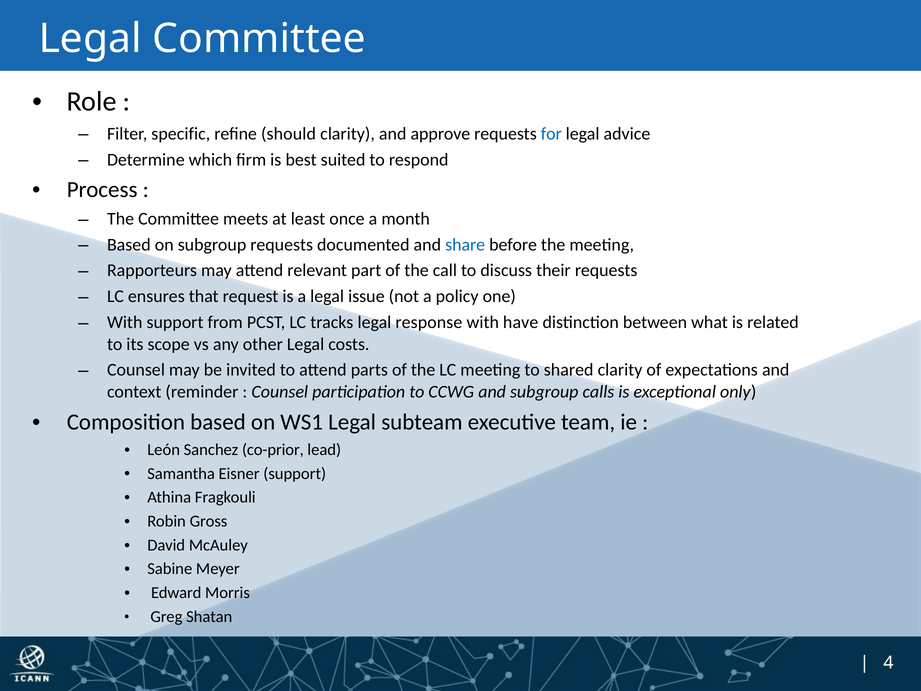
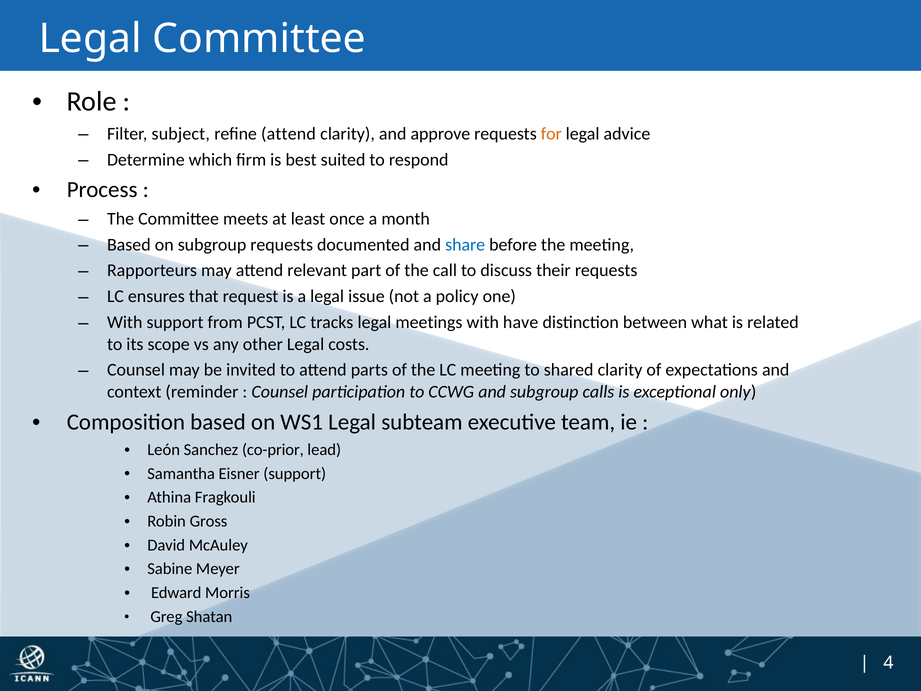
specific: specific -> subject
refine should: should -> attend
for colour: blue -> orange
response: response -> meetings
